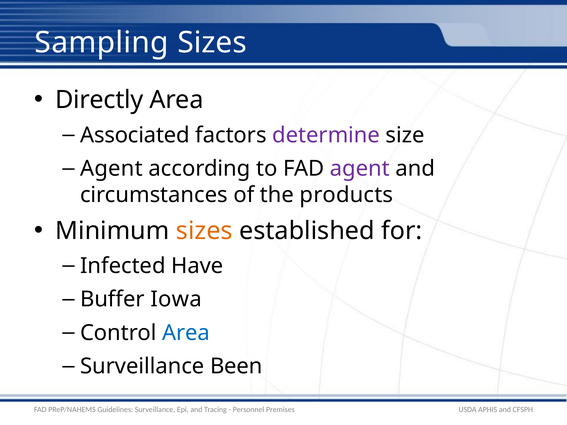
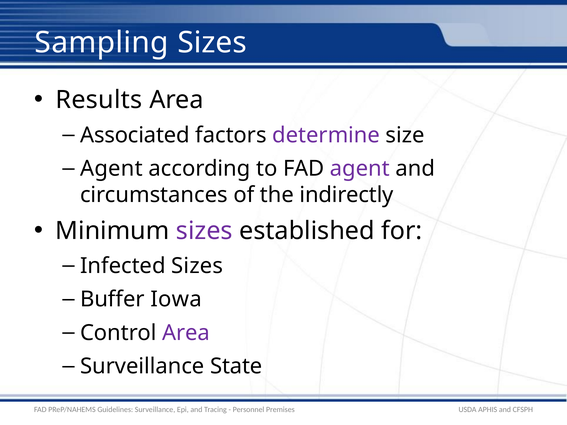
Directly: Directly -> Results
products: products -> indirectly
sizes at (204, 231) colour: orange -> purple
Infected Have: Have -> Sizes
Area at (186, 333) colour: blue -> purple
Been: Been -> State
